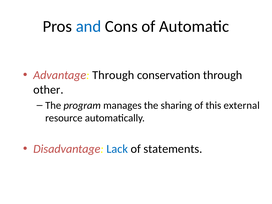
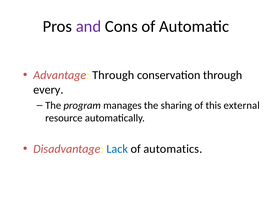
and colour: blue -> purple
other: other -> every
statements: statements -> automatics
